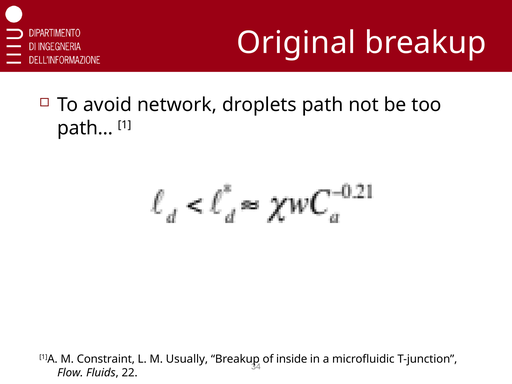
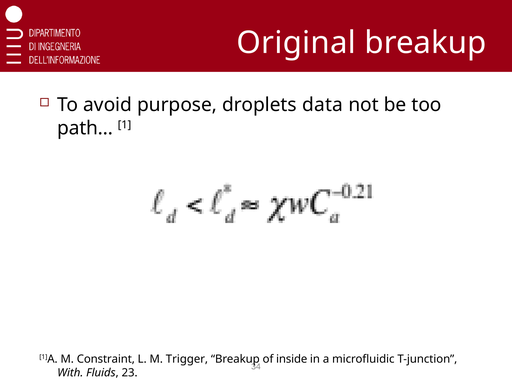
network: network -> purpose
path: path -> data
Usually: Usually -> Trigger
Flow: Flow -> With
22: 22 -> 23
